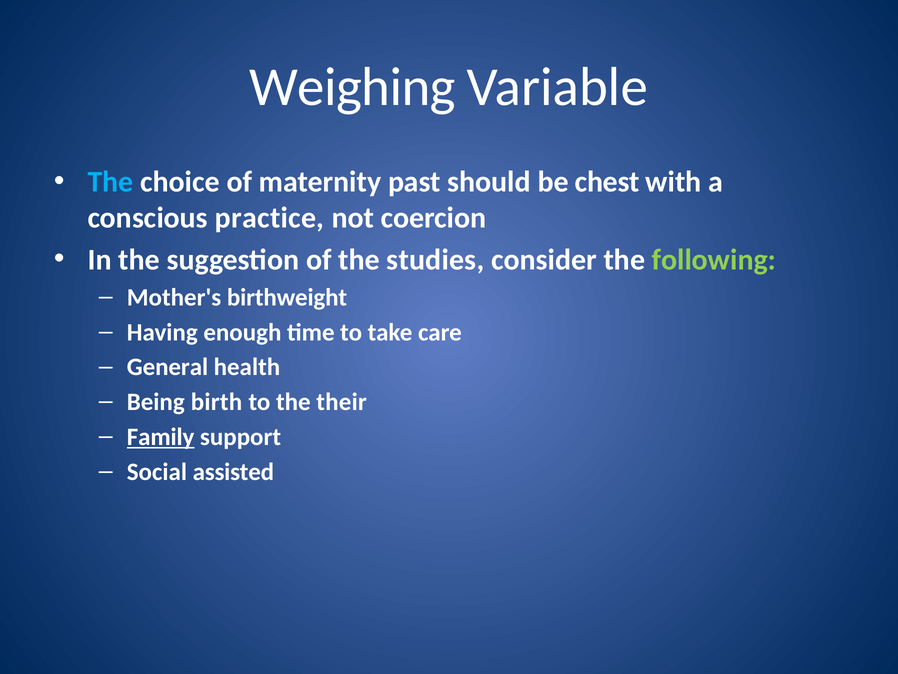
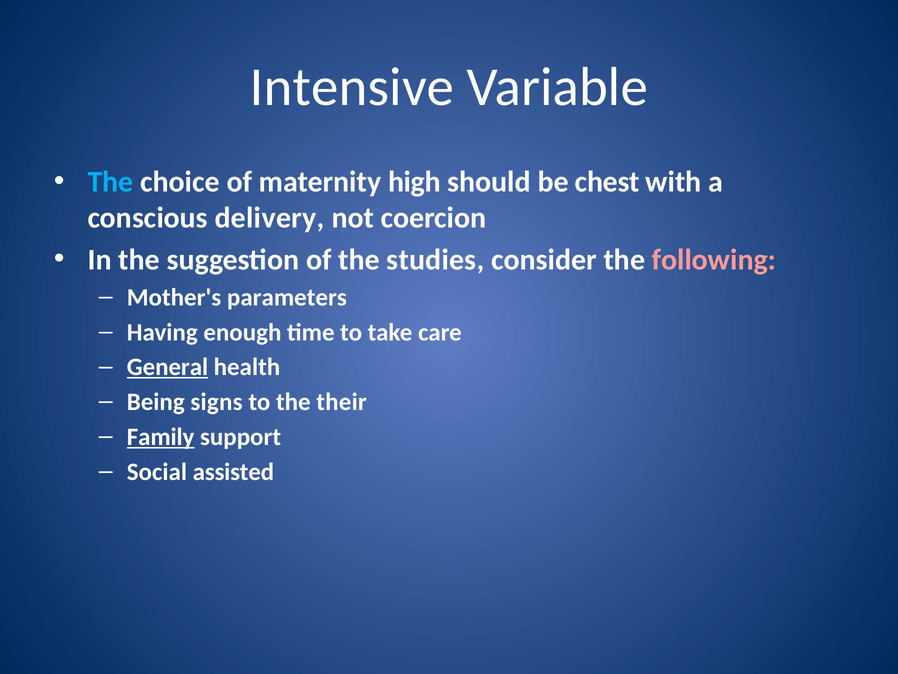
Weighing: Weighing -> Intensive
past: past -> high
practice: practice -> delivery
following colour: light green -> pink
birthweight: birthweight -> parameters
General underline: none -> present
birth: birth -> signs
